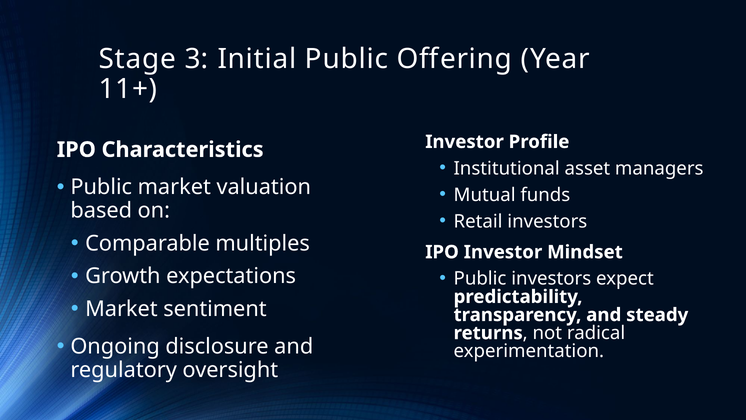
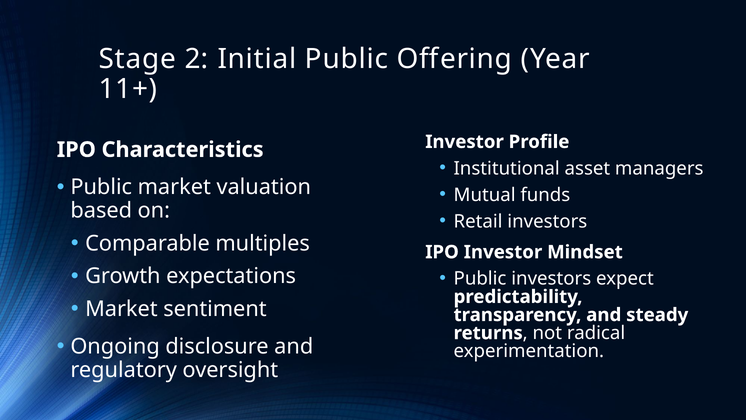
3: 3 -> 2
